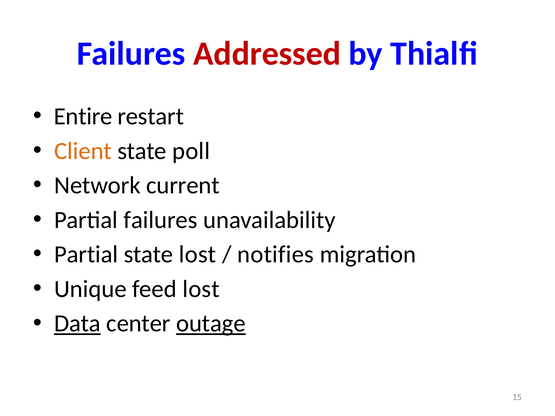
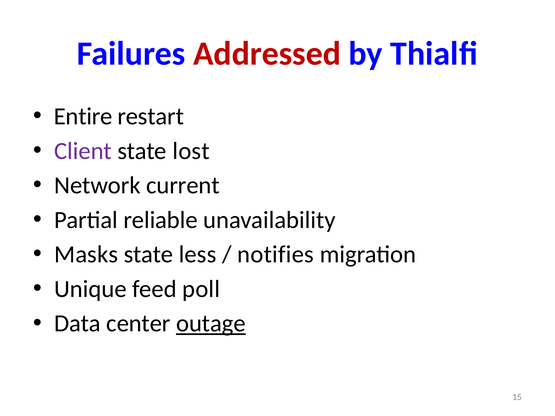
Client colour: orange -> purple
poll: poll -> lost
Partial failures: failures -> reliable
Partial at (86, 255): Partial -> Masks
state lost: lost -> less
feed lost: lost -> poll
Data underline: present -> none
